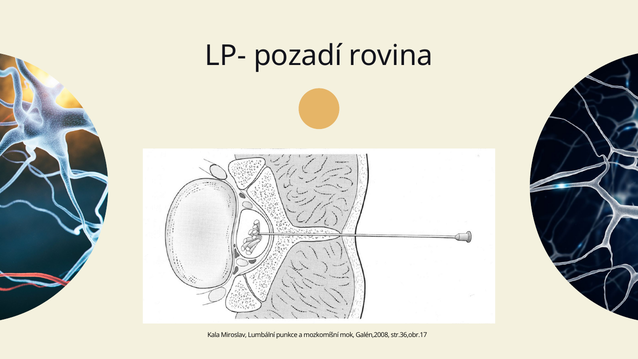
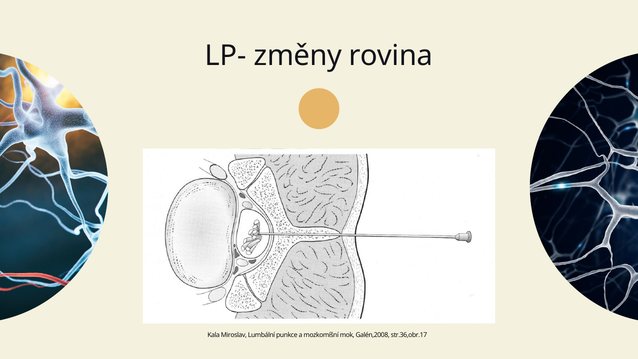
pozadí: pozadí -> změny
